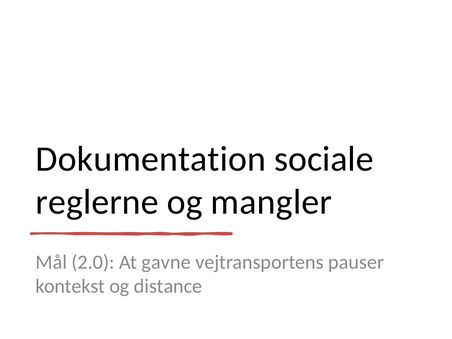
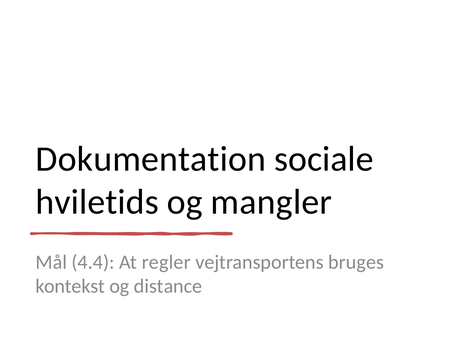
reglerne: reglerne -> hviletids
2.0: 2.0 -> 4.4
gavne: gavne -> regler
pauser: pauser -> bruges
